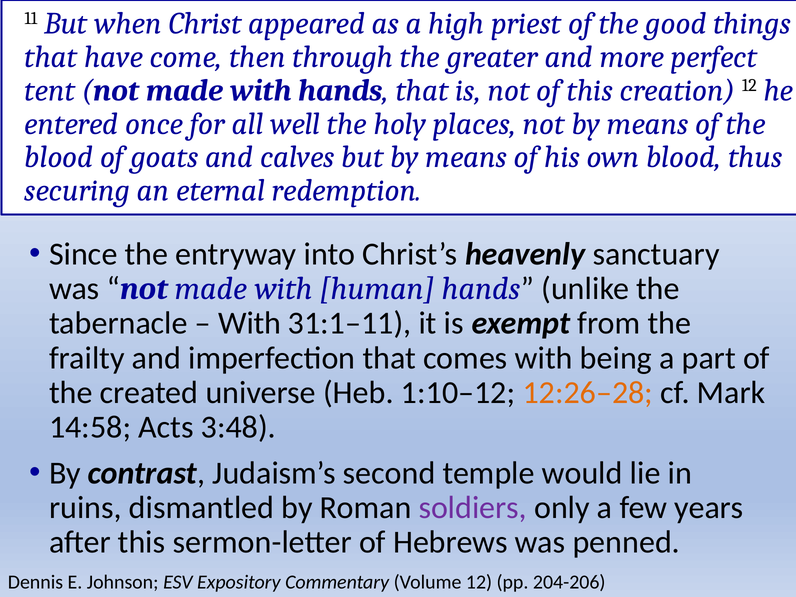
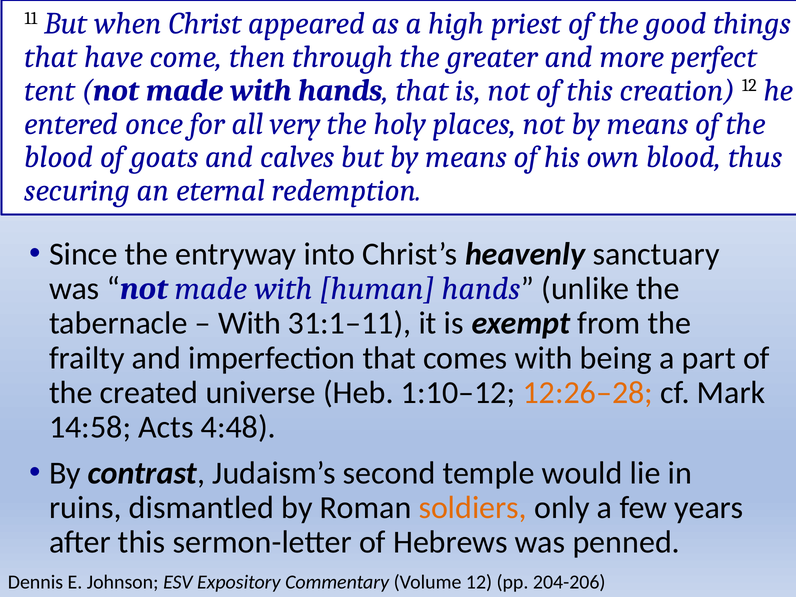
well: well -> very
3:48: 3:48 -> 4:48
soldiers colour: purple -> orange
